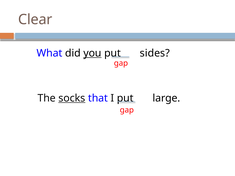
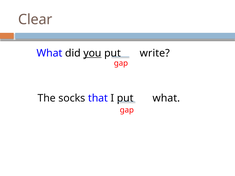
sides: sides -> write
socks underline: present -> none
large at (166, 98): large -> what
